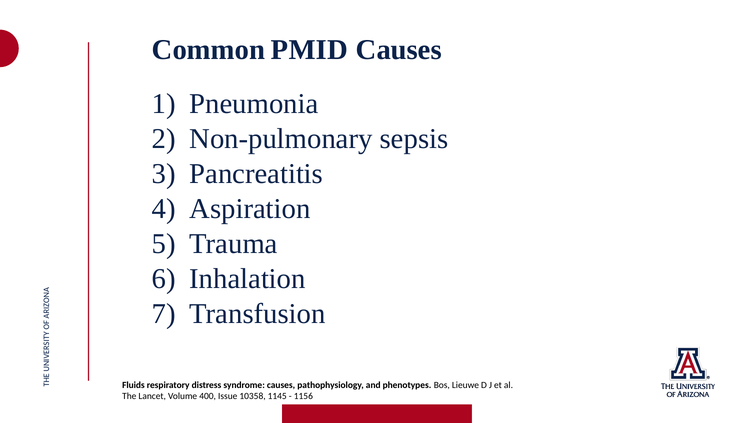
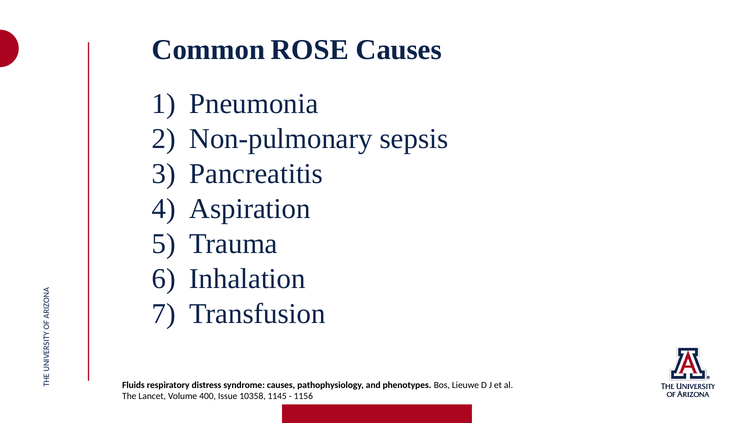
PMID: PMID -> ROSE
